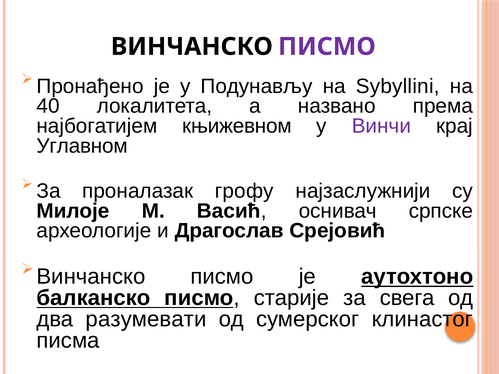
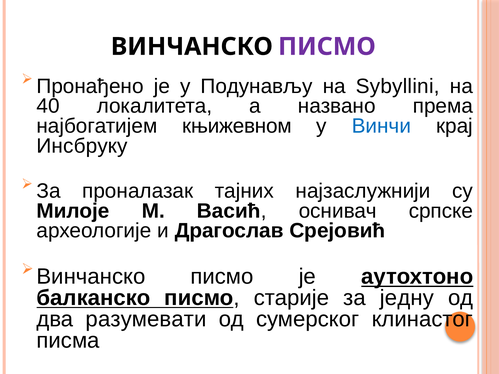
Винчи colour: purple -> blue
Углавном: Углавном -> Инсбруку
грофу: грофу -> тајних
свега: свега -> једну
